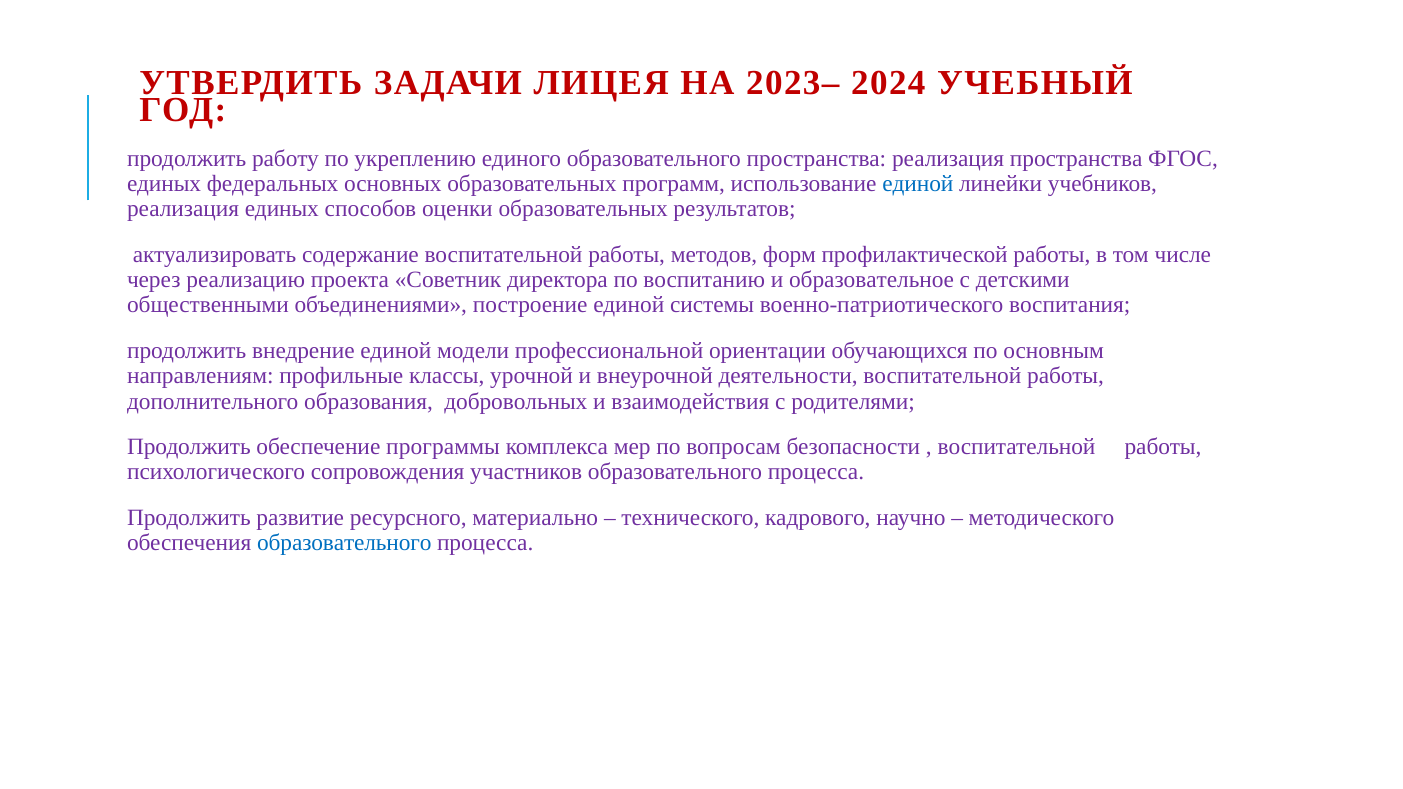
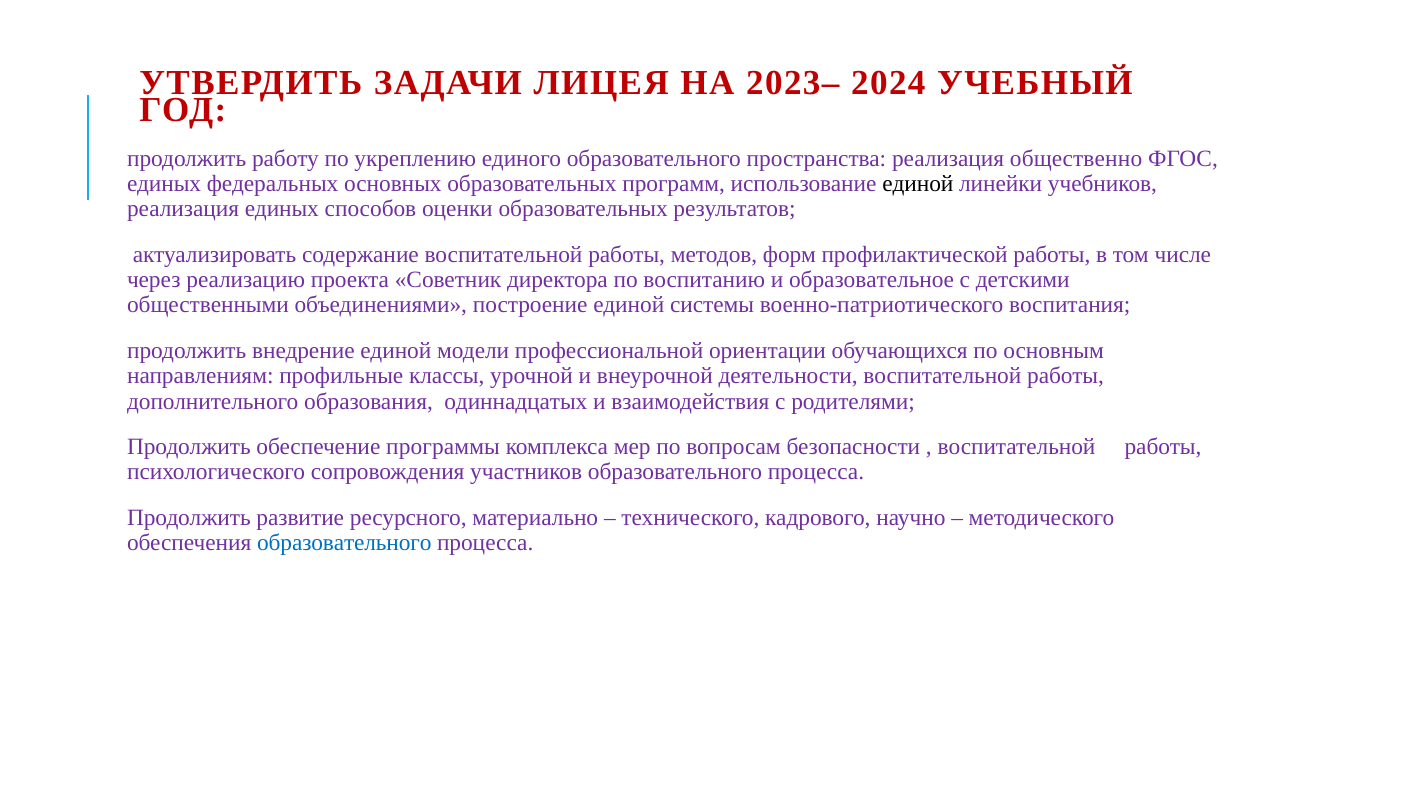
реализация пространства: пространства -> общественно
единой at (918, 184) colour: blue -> black
добровольных: добровольных -> одиннадцатых
